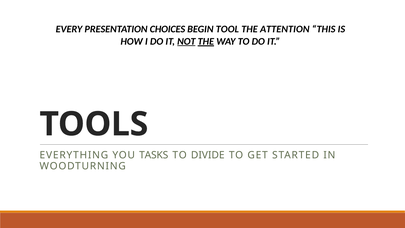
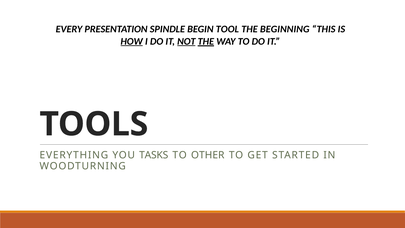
CHOICES: CHOICES -> SPINDLE
ATTENTION: ATTENTION -> BEGINNING
HOW underline: none -> present
DIVIDE: DIVIDE -> OTHER
